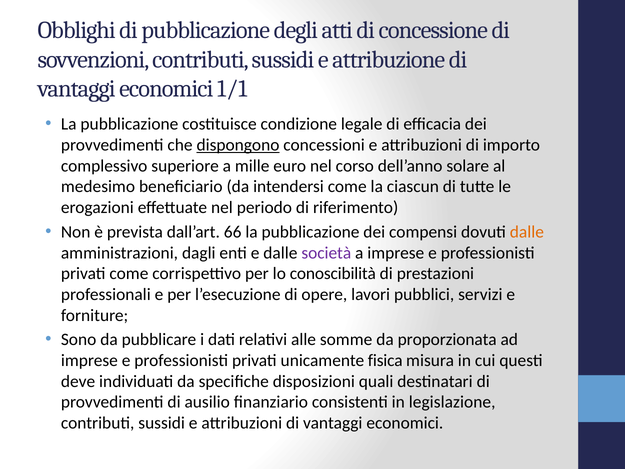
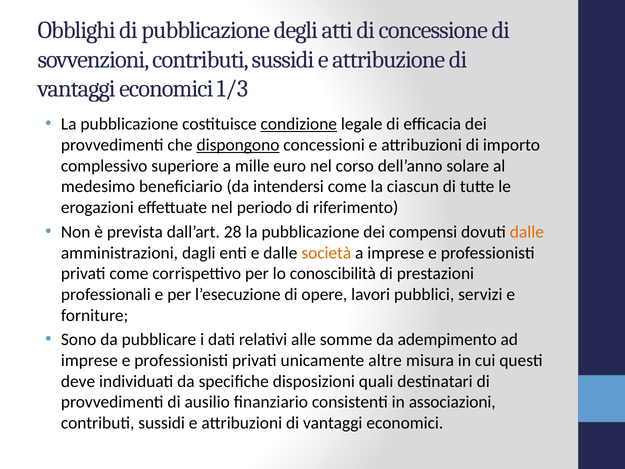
1/1: 1/1 -> 1/3
condizione underline: none -> present
66: 66 -> 28
società colour: purple -> orange
proporzionata: proporzionata -> adempimento
fisica: fisica -> altre
legislazione: legislazione -> associazioni
